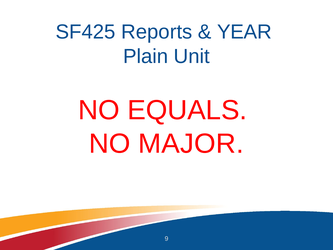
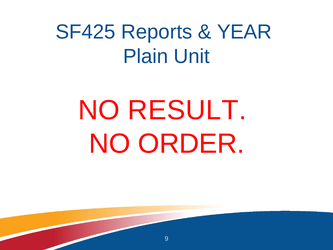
EQUALS: EQUALS -> RESULT
MAJOR: MAJOR -> ORDER
